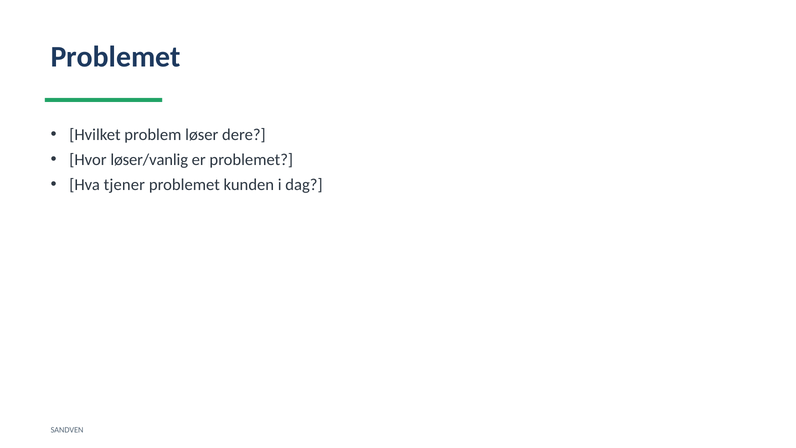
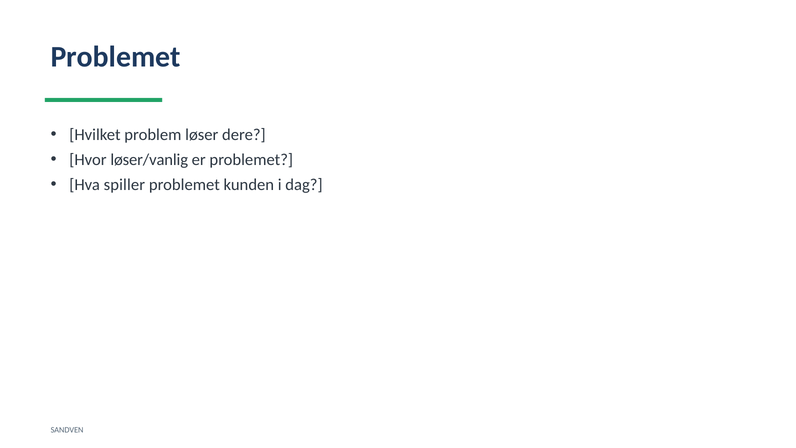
tjener: tjener -> spiller
